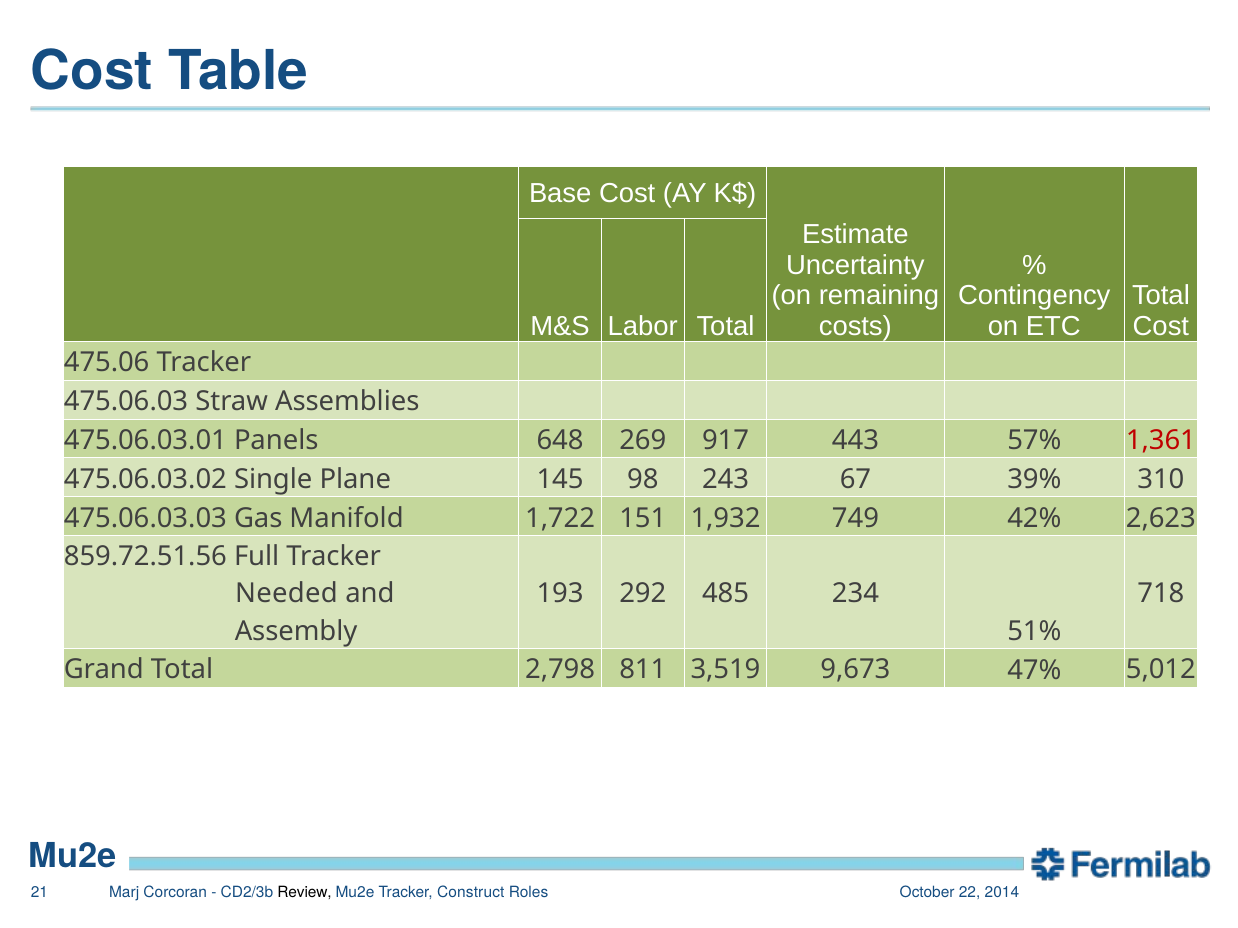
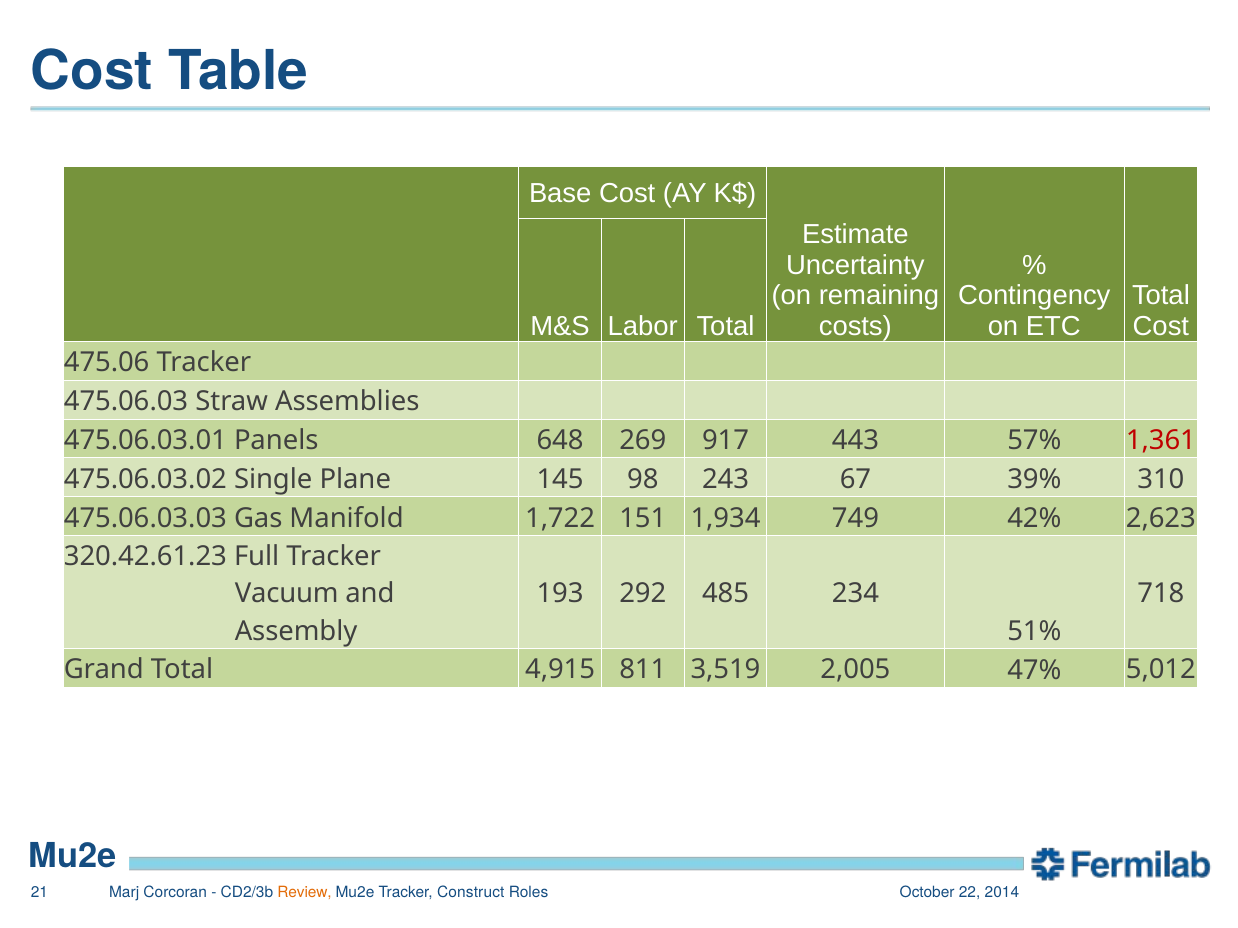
1,932: 1,932 -> 1,934
859.72.51.56: 859.72.51.56 -> 320.42.61.23
Needed: Needed -> Vacuum
2,798: 2,798 -> 4,915
9,673: 9,673 -> 2,005
Review colour: black -> orange
